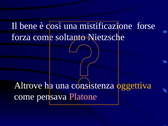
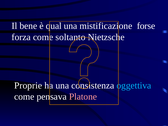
così: così -> qual
Altrove: Altrove -> Proprie
oggettiva colour: yellow -> light blue
